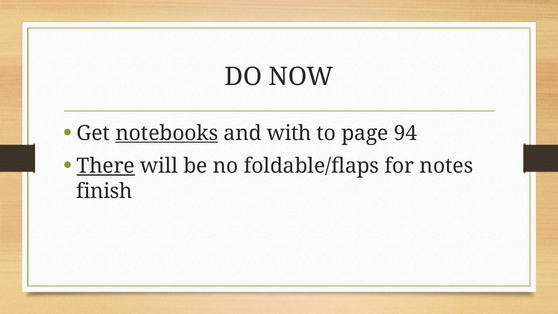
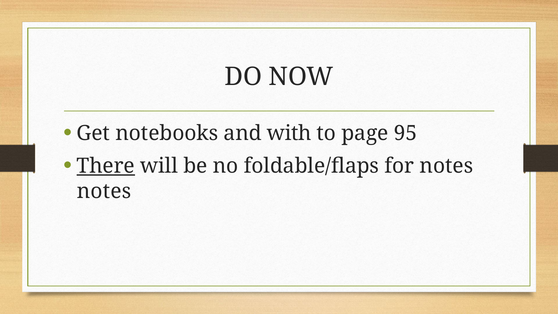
notebooks underline: present -> none
94: 94 -> 95
finish at (104, 191): finish -> notes
